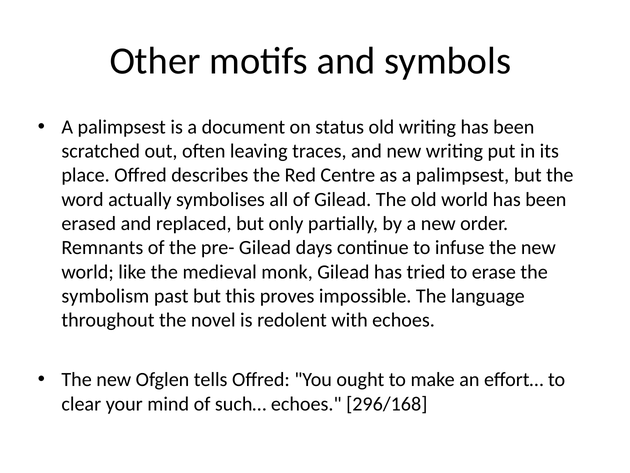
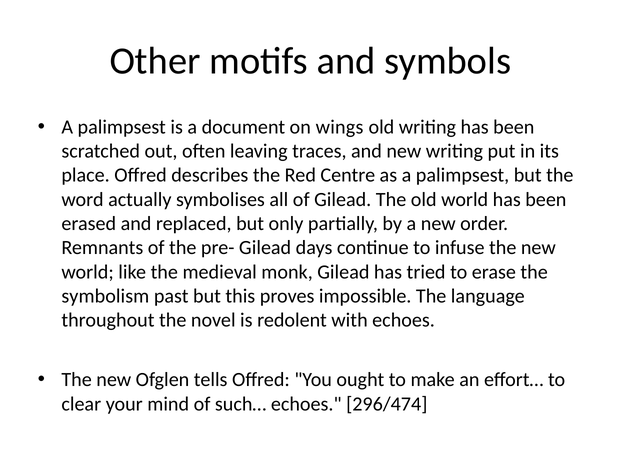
status: status -> wings
296/168: 296/168 -> 296/474
